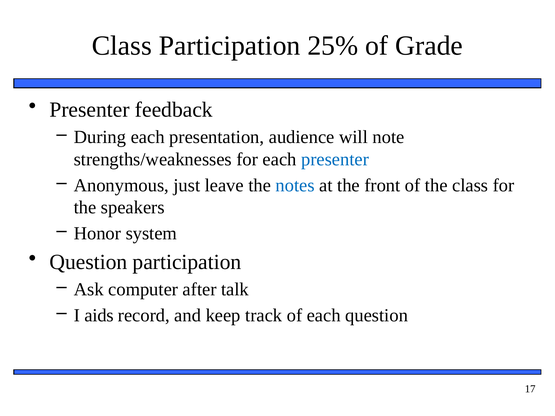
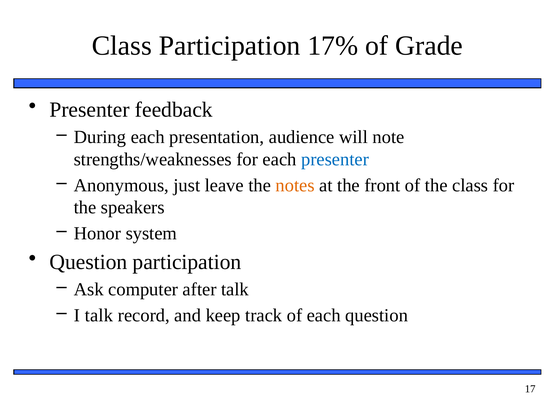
25%: 25% -> 17%
notes colour: blue -> orange
I aids: aids -> talk
